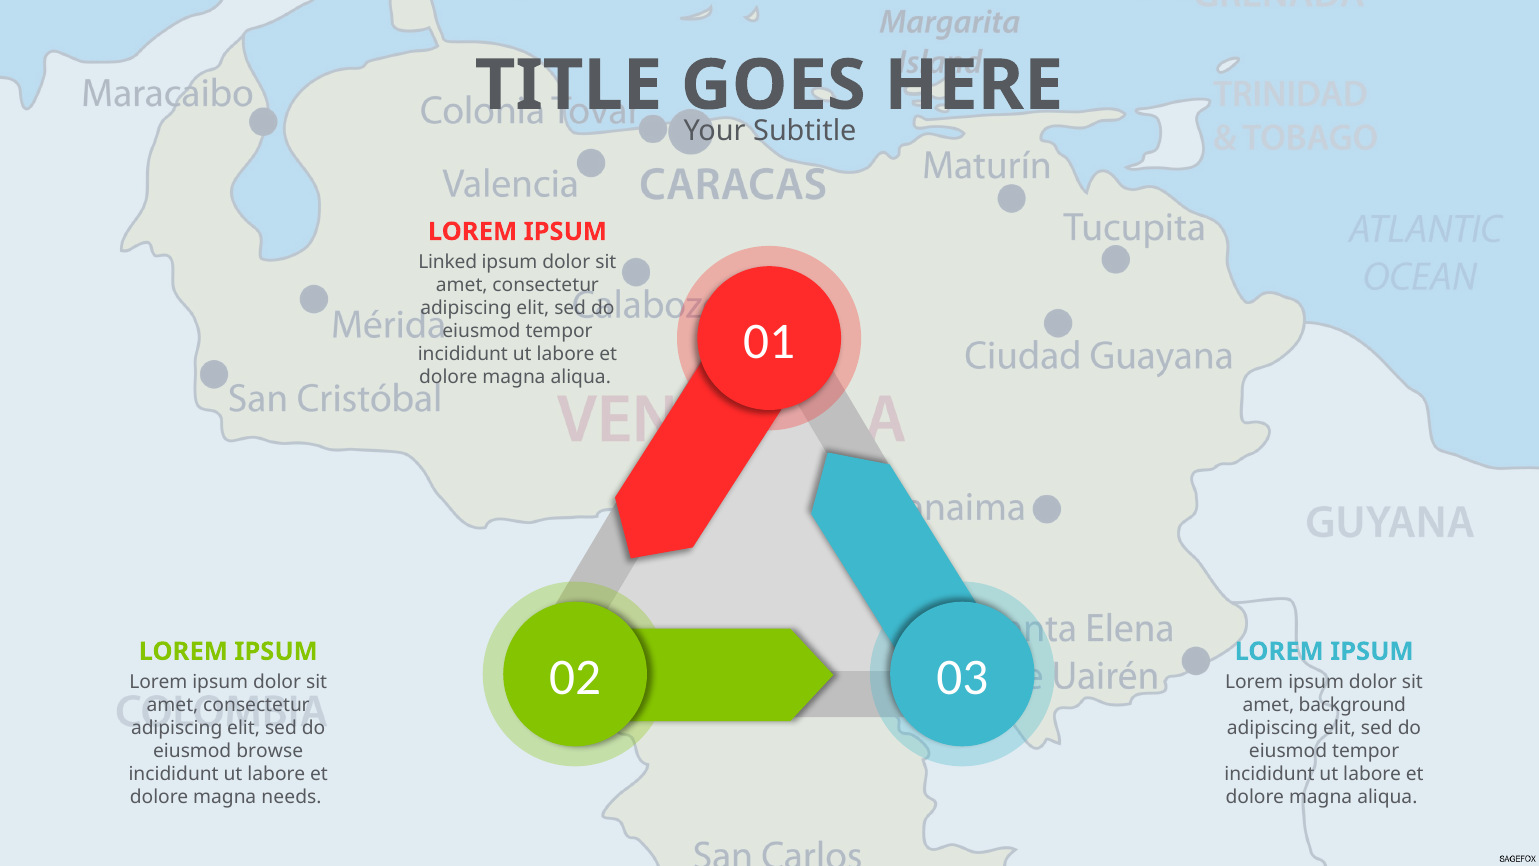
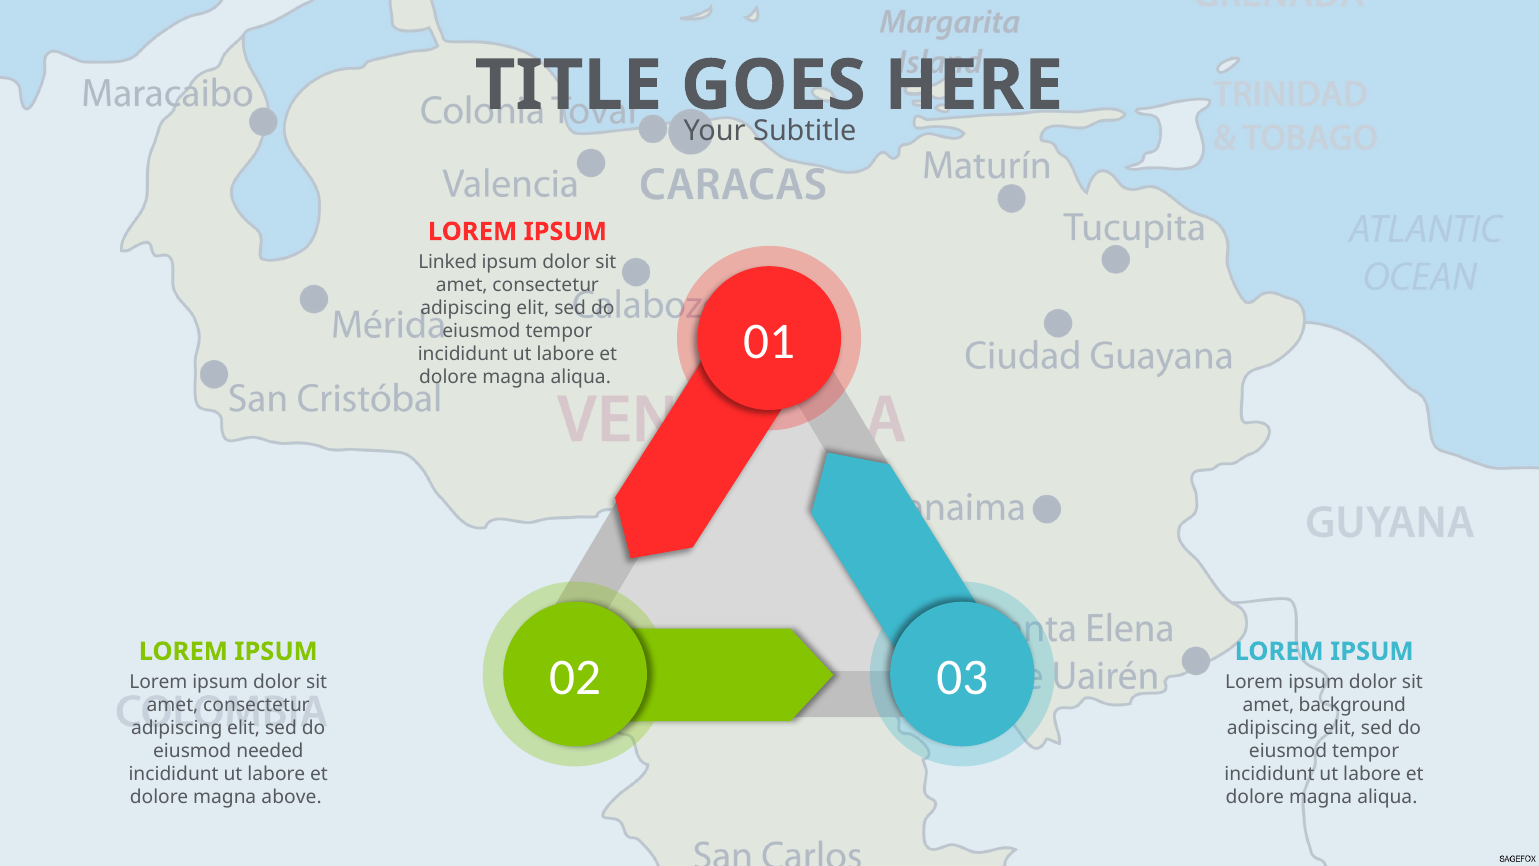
browse: browse -> needed
needs: needs -> above
